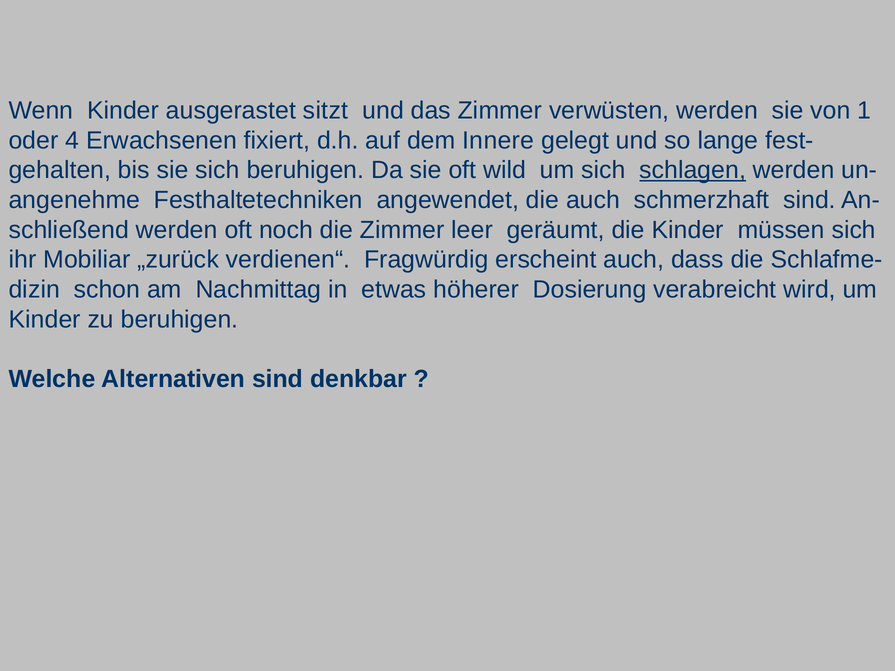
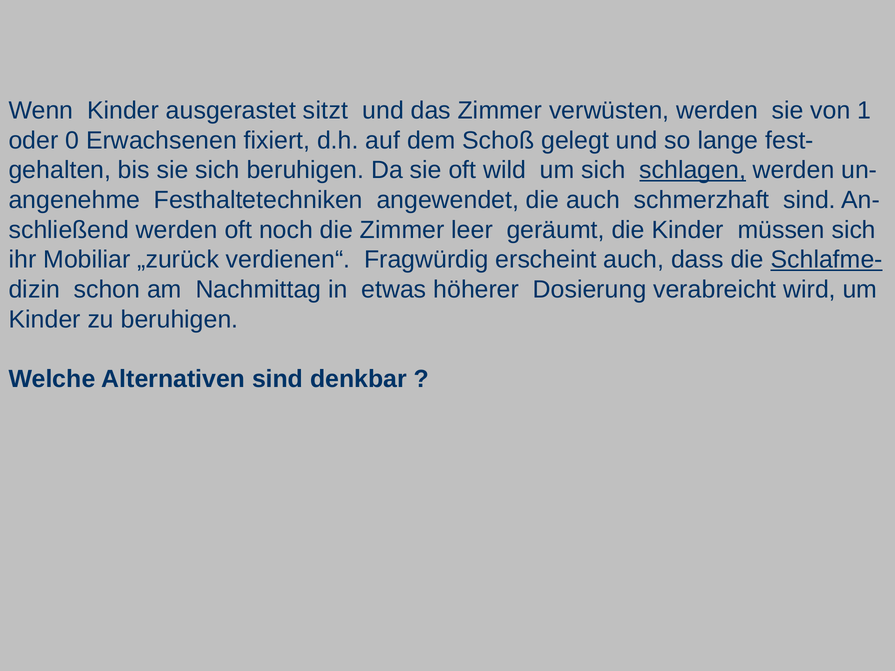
4: 4 -> 0
Innere: Innere -> Schoß
Schlafme- underline: none -> present
